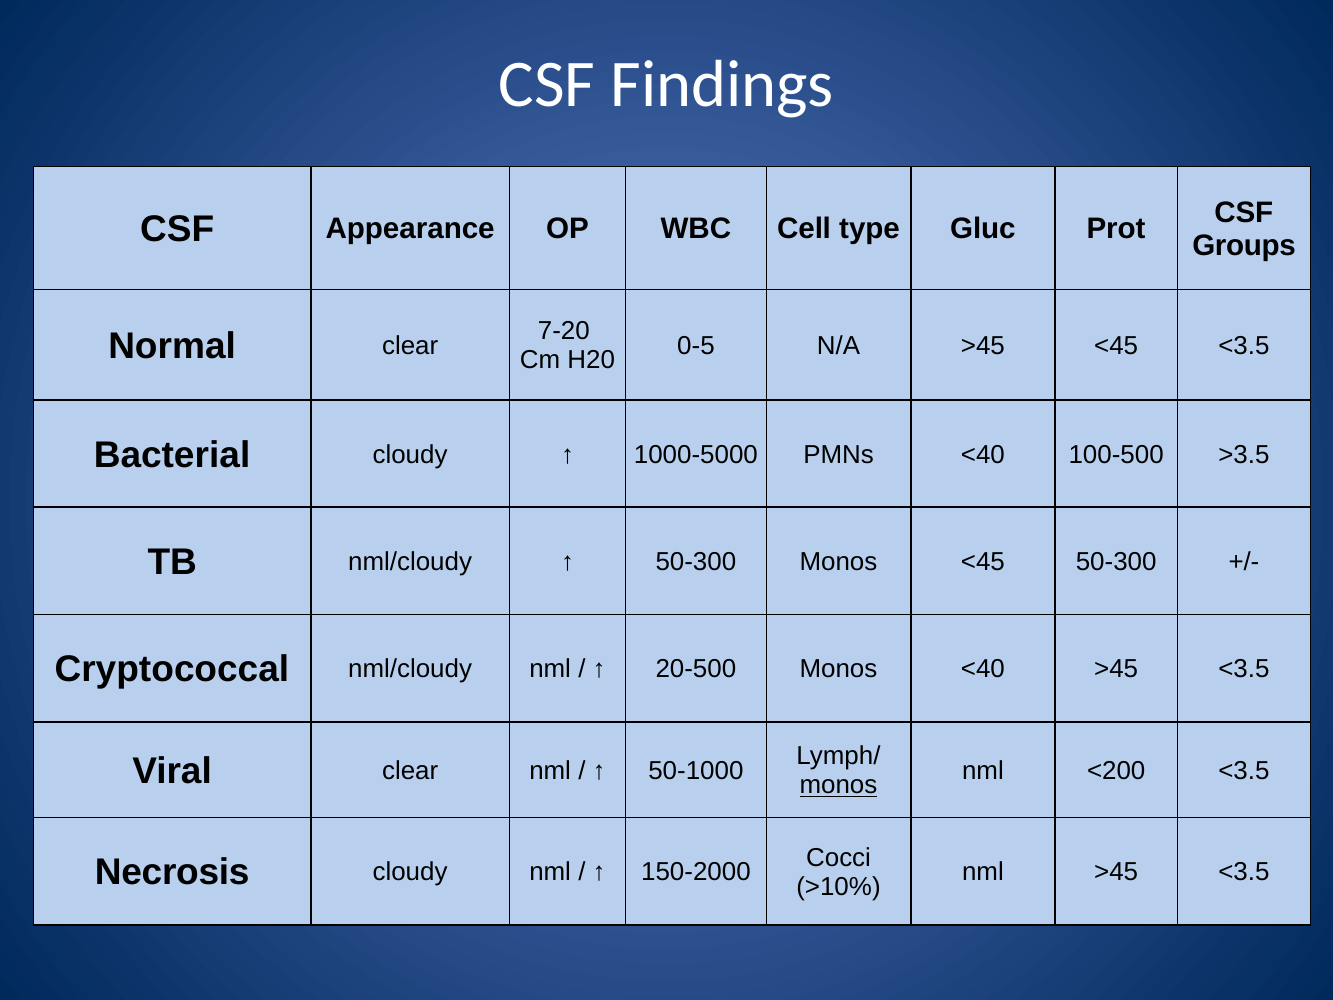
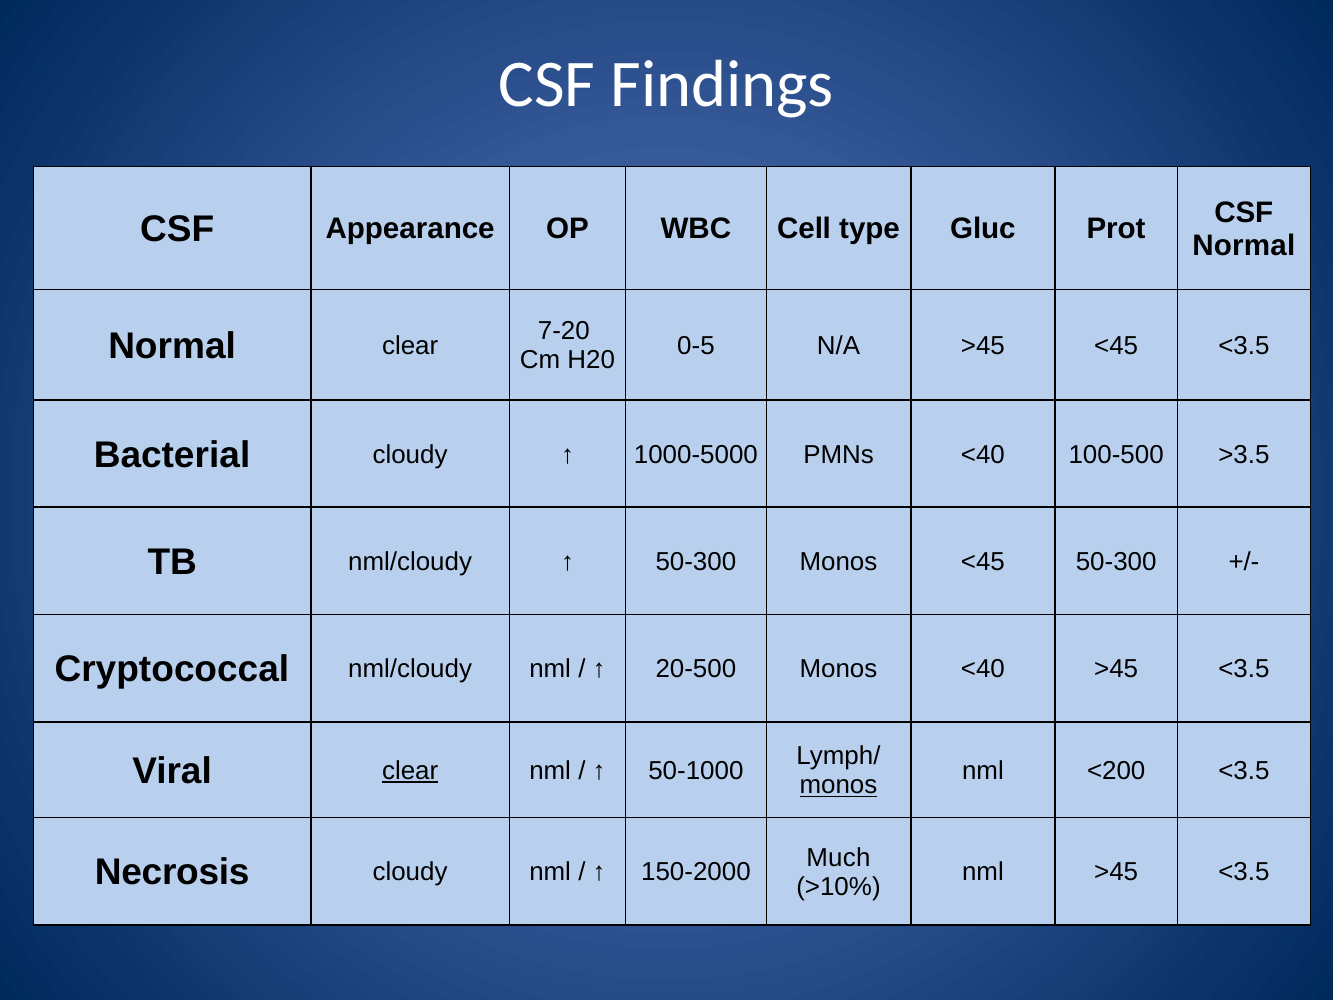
Groups at (1244, 245): Groups -> Normal
clear at (410, 770) underline: none -> present
Cocci: Cocci -> Much
